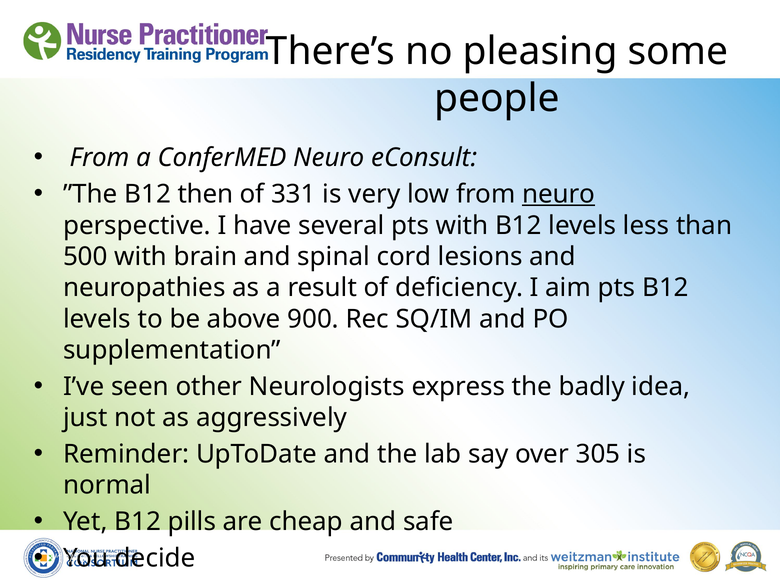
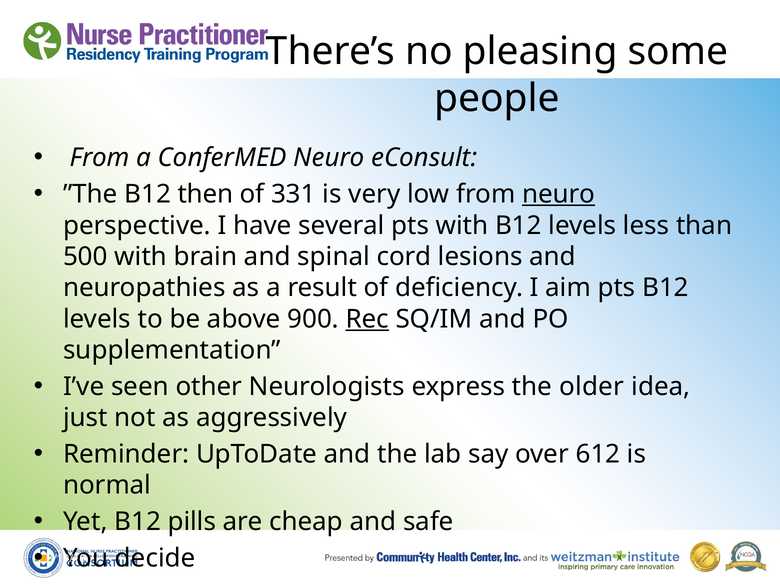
Rec underline: none -> present
badly: badly -> older
305: 305 -> 612
